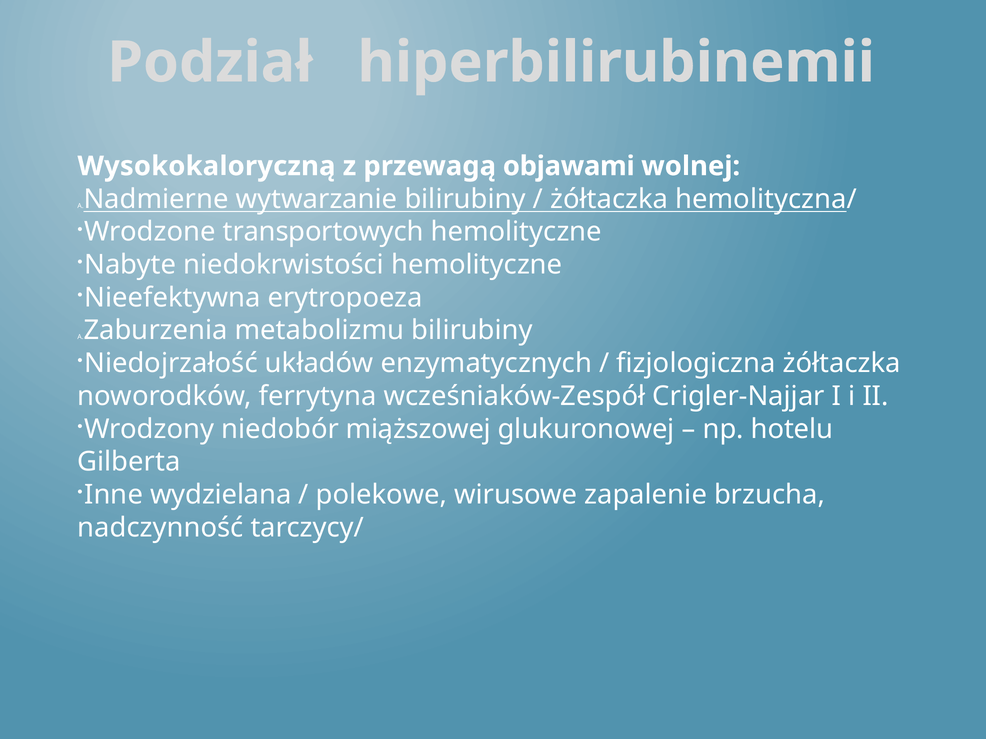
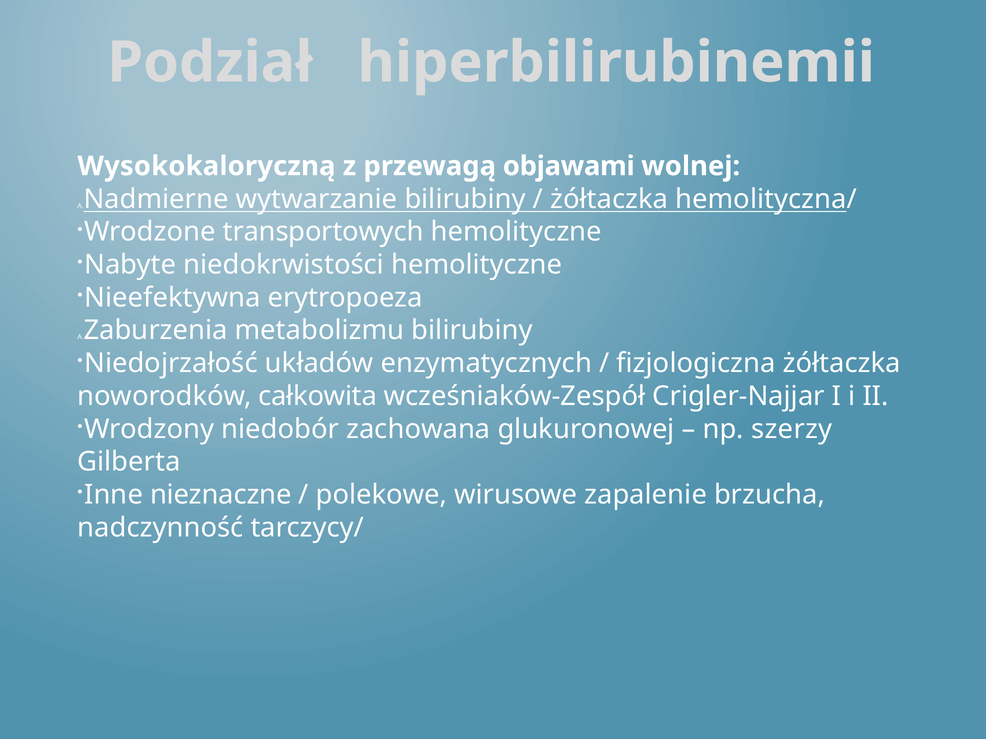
ferrytyna: ferrytyna -> całkowita
miąższowej: miąższowej -> zachowana
hotelu: hotelu -> szerzy
wydzielana: wydzielana -> nieznaczne
